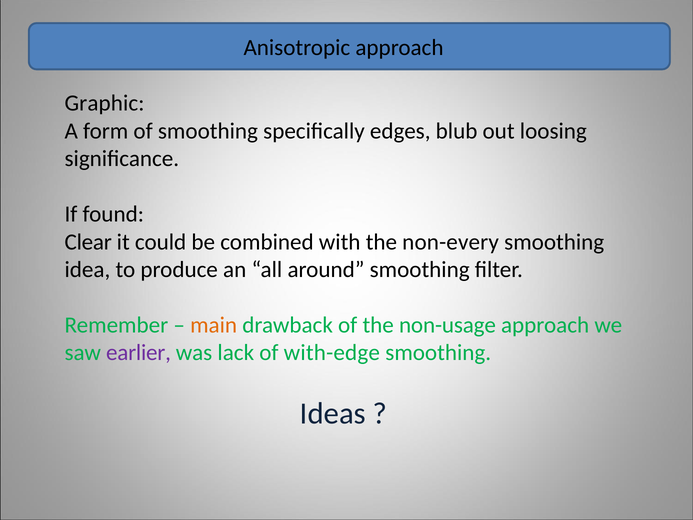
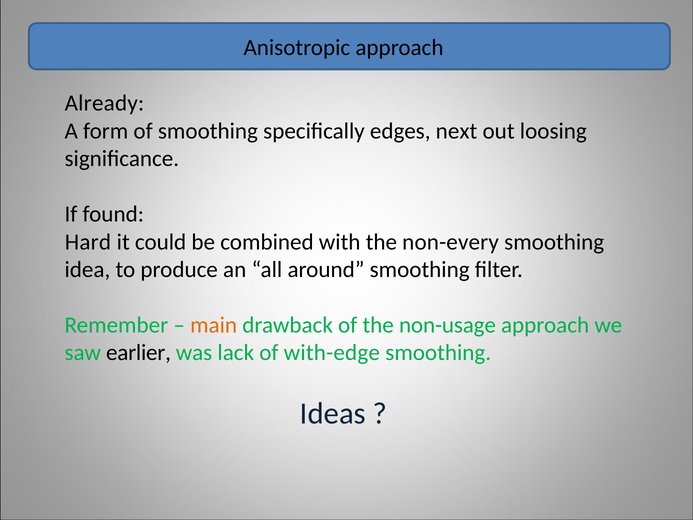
Graphic: Graphic -> Already
blub: blub -> next
Clear: Clear -> Hard
earlier colour: purple -> black
